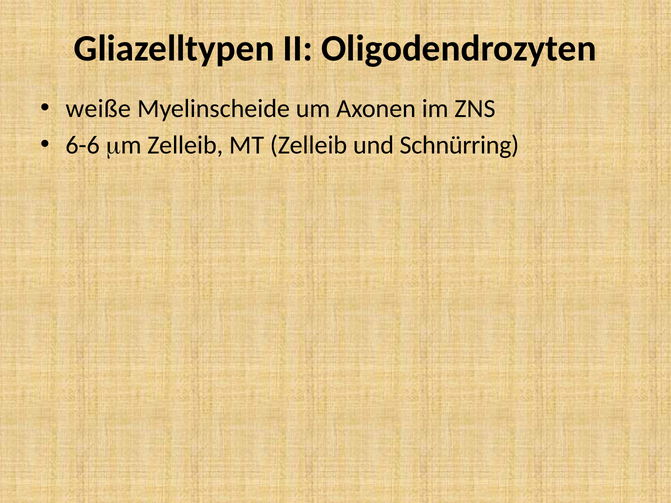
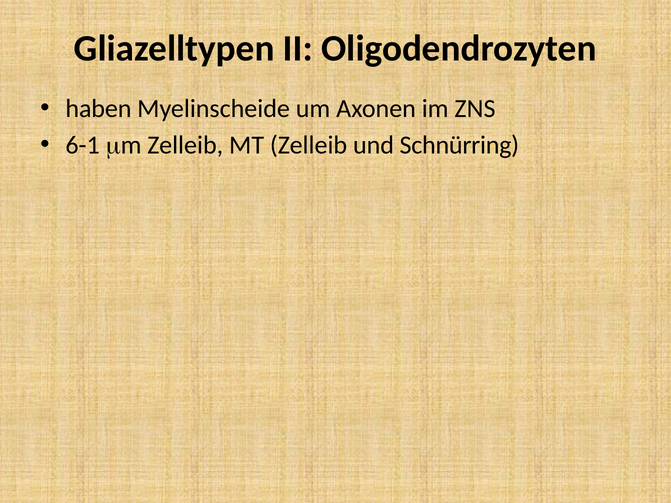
weiße: weiße -> haben
6-6: 6-6 -> 6-1
